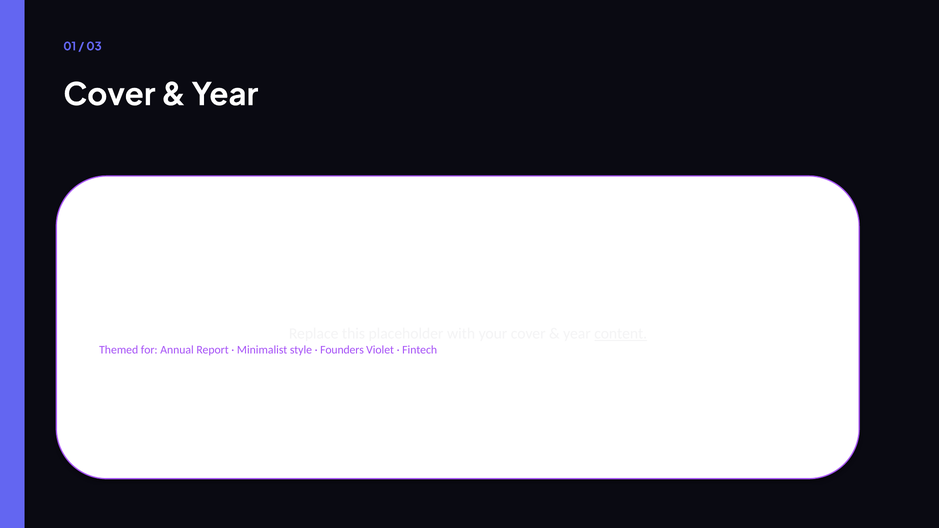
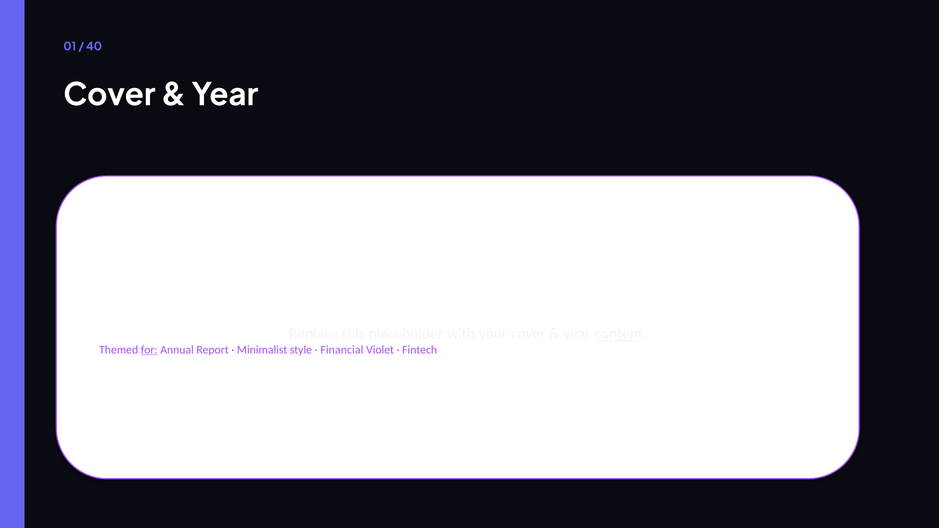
03: 03 -> 40
for underline: none -> present
Founders: Founders -> Financial
